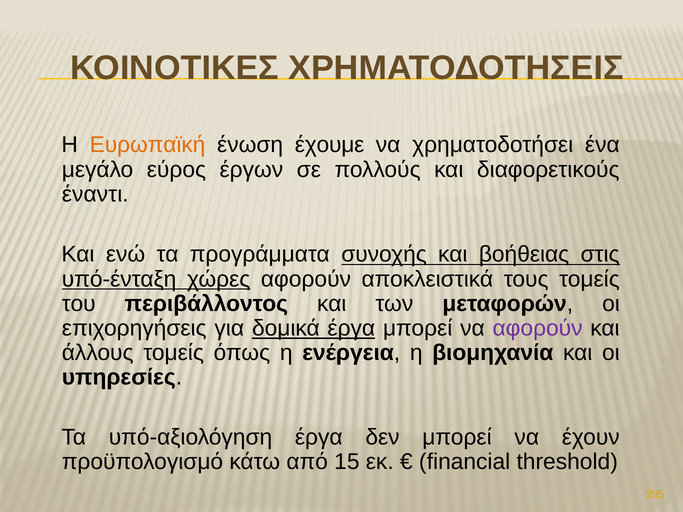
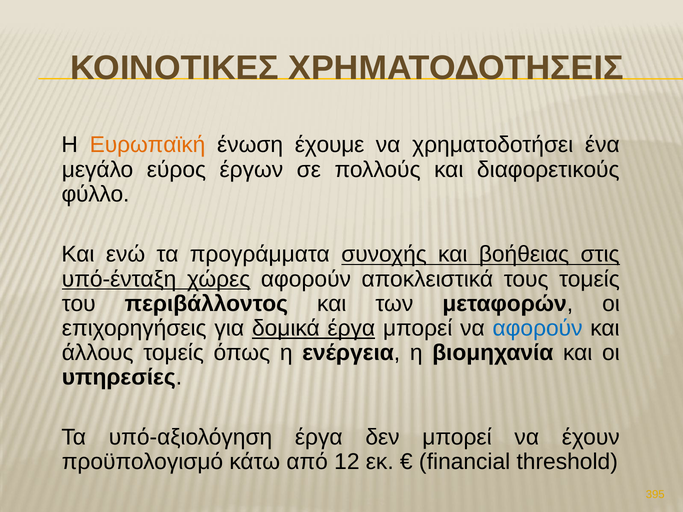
έναντι: έναντι -> φύλλο
αφορούν at (538, 328) colour: purple -> blue
15: 15 -> 12
